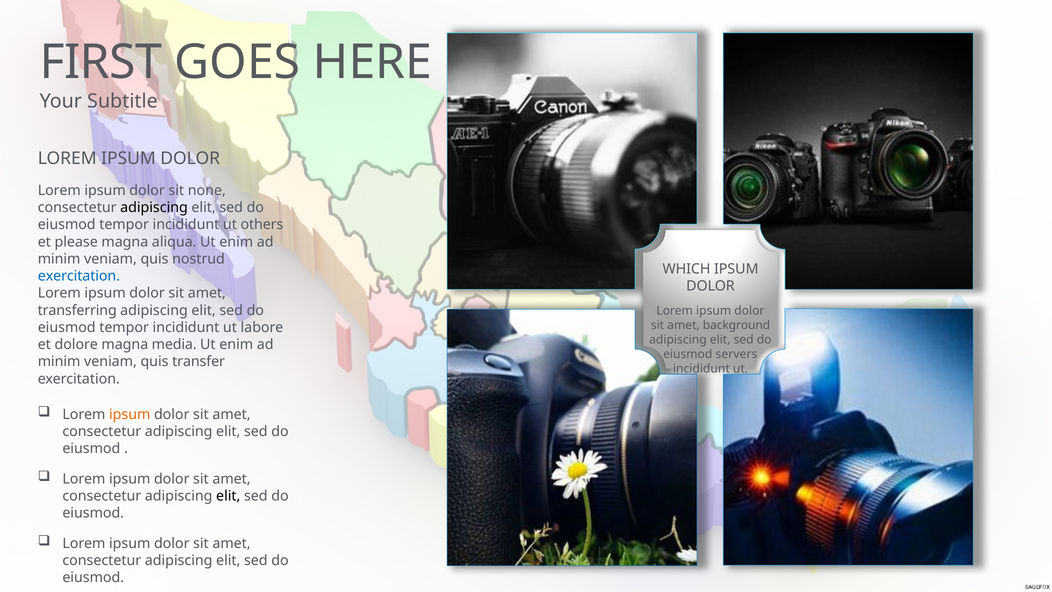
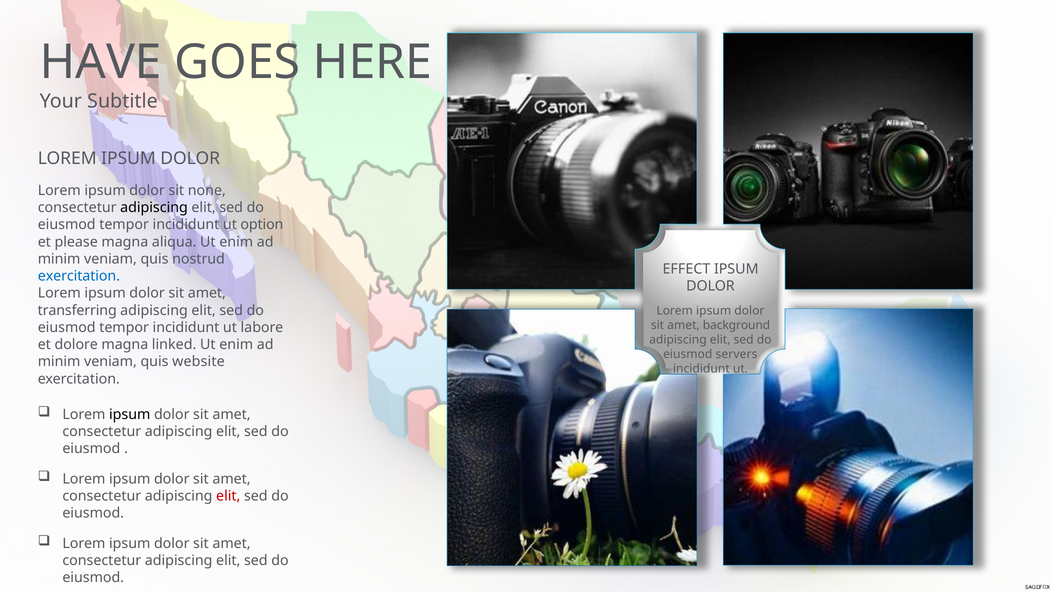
FIRST: FIRST -> HAVE
others: others -> option
WHICH: WHICH -> EFFECT
media: media -> linked
transfer: transfer -> website
ipsum at (130, 414) colour: orange -> black
elit at (228, 496) colour: black -> red
